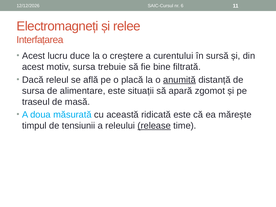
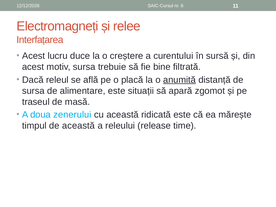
măsurată: măsurată -> zenerului
de tensiunii: tensiunii -> această
release underline: present -> none
